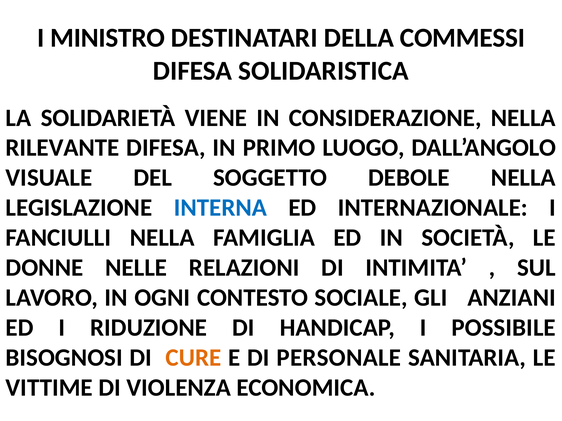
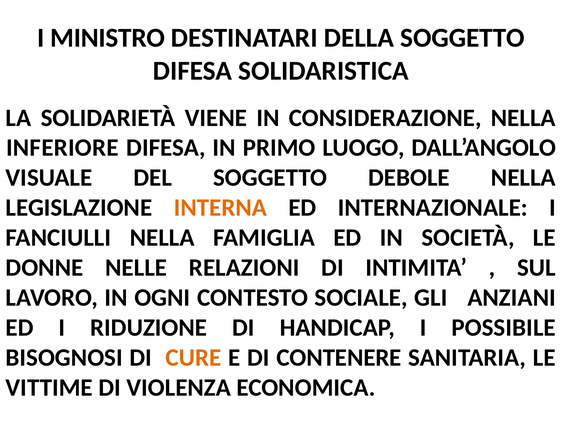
DELLA COMMESSI: COMMESSI -> SOGGETTO
RILEVANTE: RILEVANTE -> INFERIORE
INTERNA colour: blue -> orange
PERSONALE: PERSONALE -> CONTENERE
